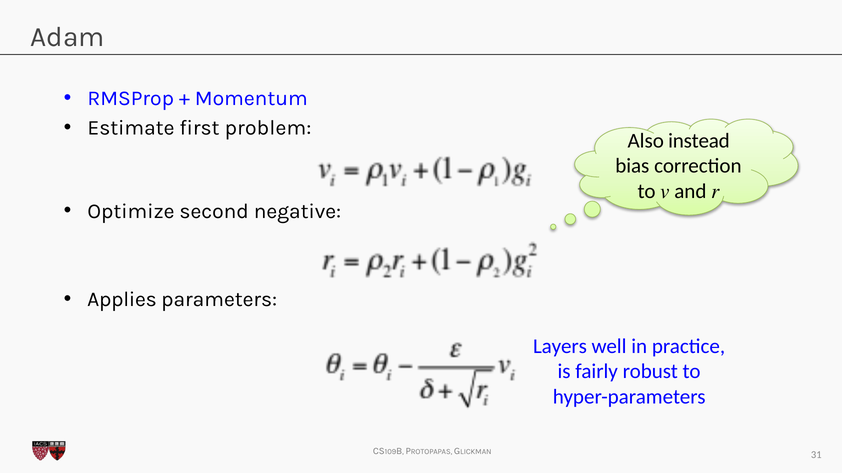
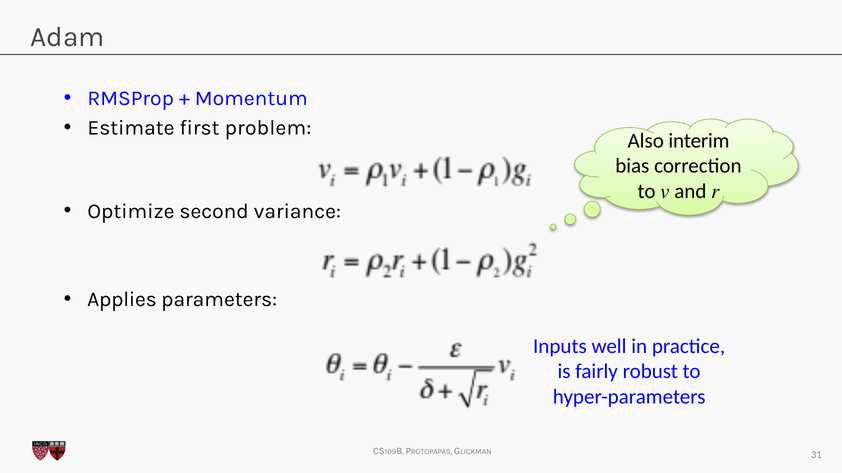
instead: instead -> interim
negative: negative -> variance
Layers: Layers -> Inputs
